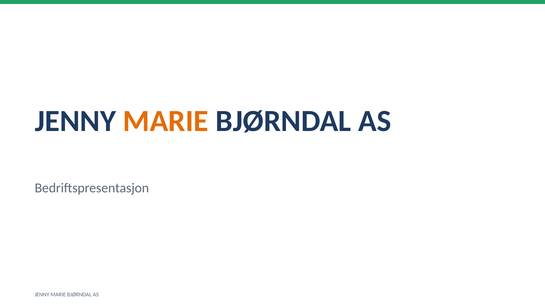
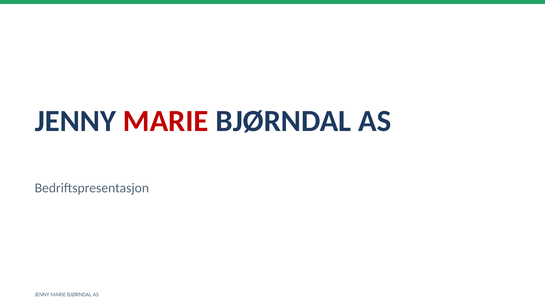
MARIE at (166, 121) colour: orange -> red
